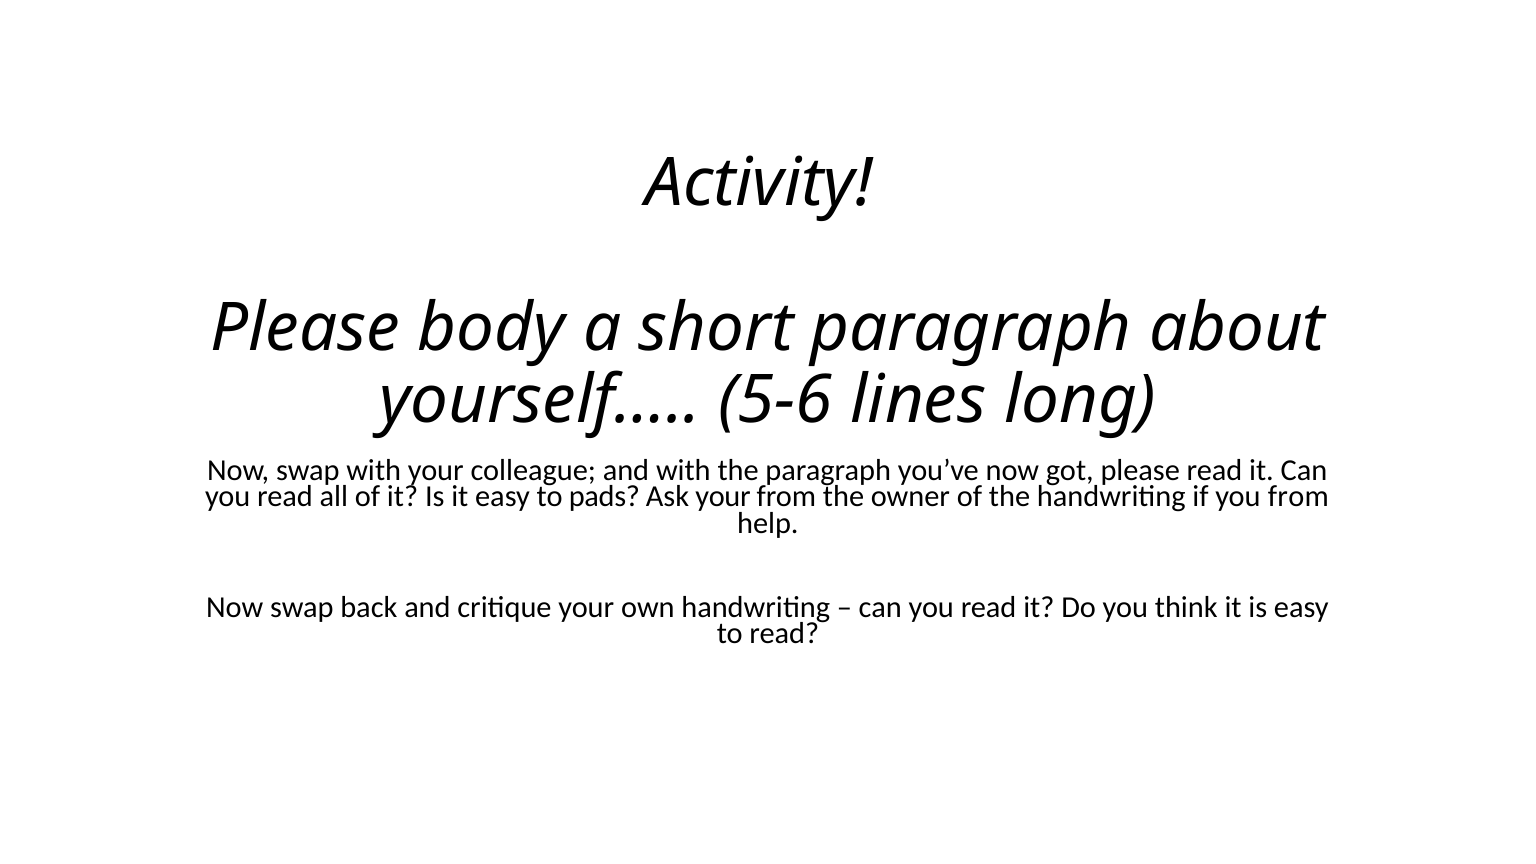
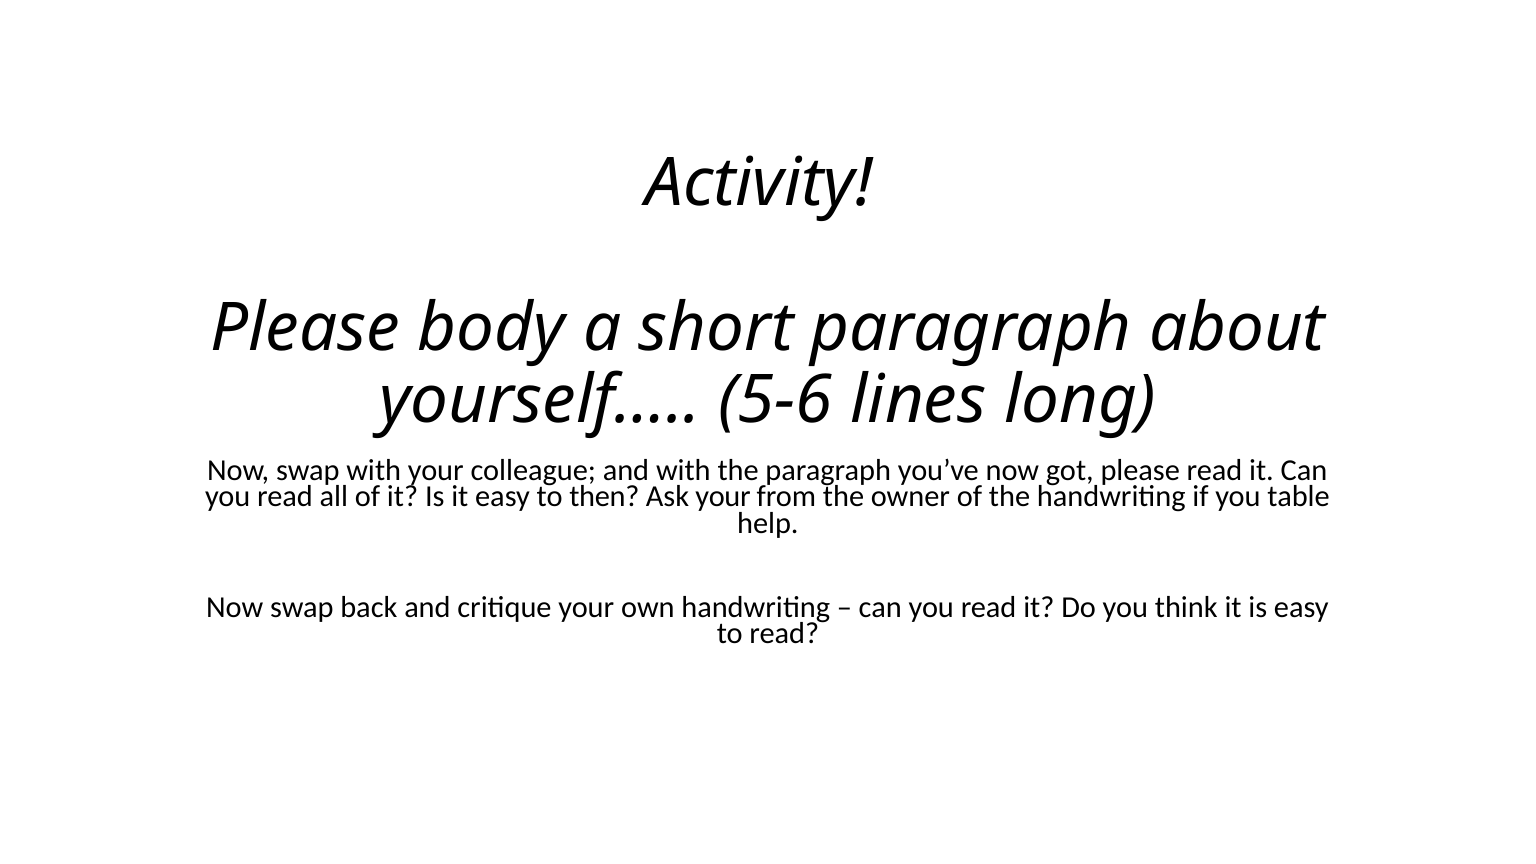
pads: pads -> then
you from: from -> table
